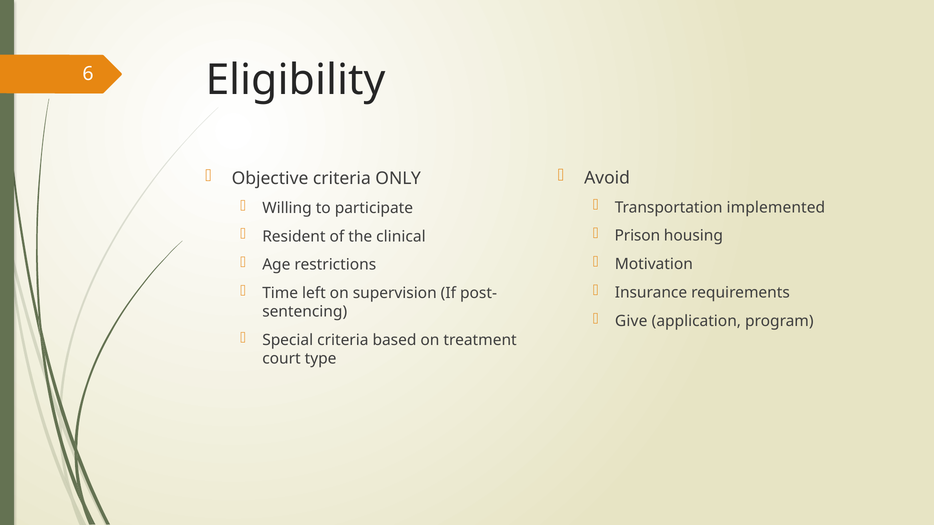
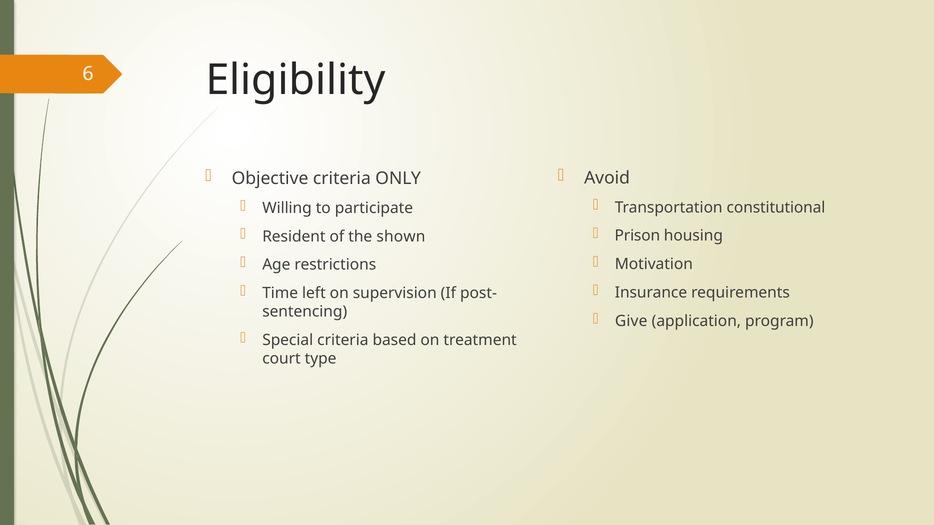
implemented: implemented -> constitutional
clinical: clinical -> shown
